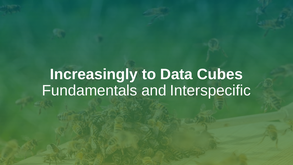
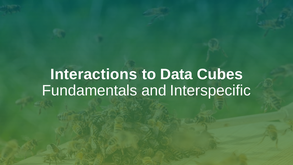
Increasingly: Increasingly -> Interactions
